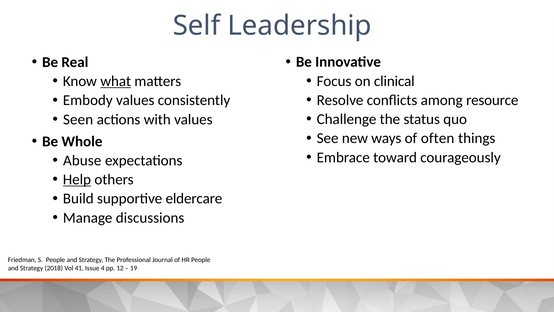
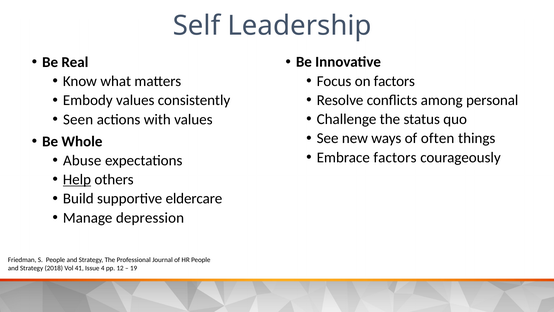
on clinical: clinical -> factors
what underline: present -> none
resource: resource -> personal
Embrace toward: toward -> factors
discussions: discussions -> depression
